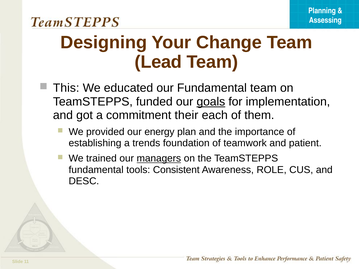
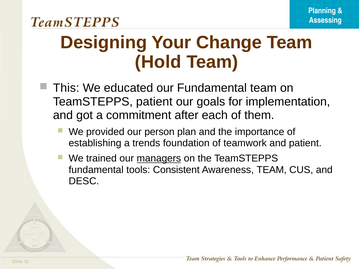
Lead: Lead -> Hold
TeamSTEPPS funded: funded -> patient
goals underline: present -> none
their: their -> after
energy: energy -> person
Awareness ROLE: ROLE -> TEAM
